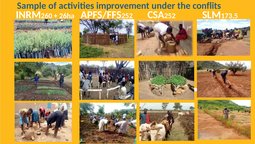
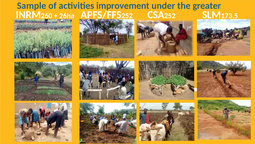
conflits: conflits -> greater
